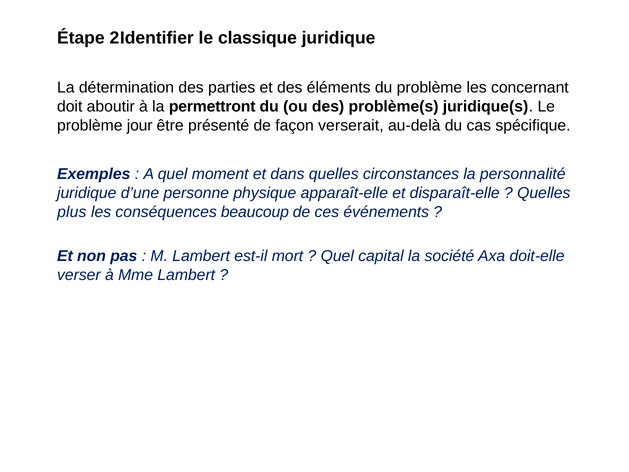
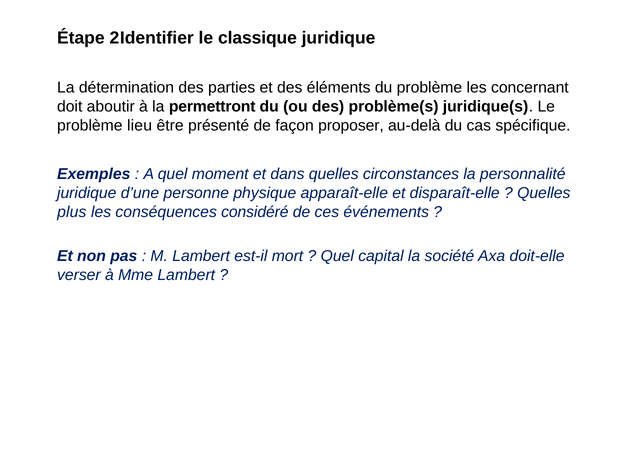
jour: jour -> lieu
verserait: verserait -> proposer
beaucoup: beaucoup -> considéré
